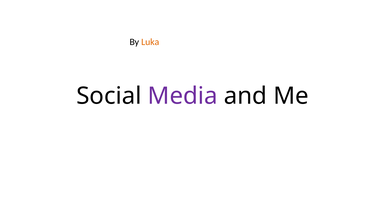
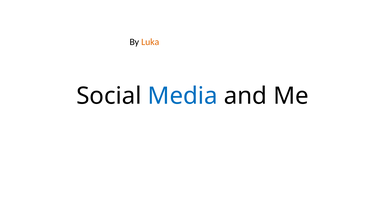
Media colour: purple -> blue
